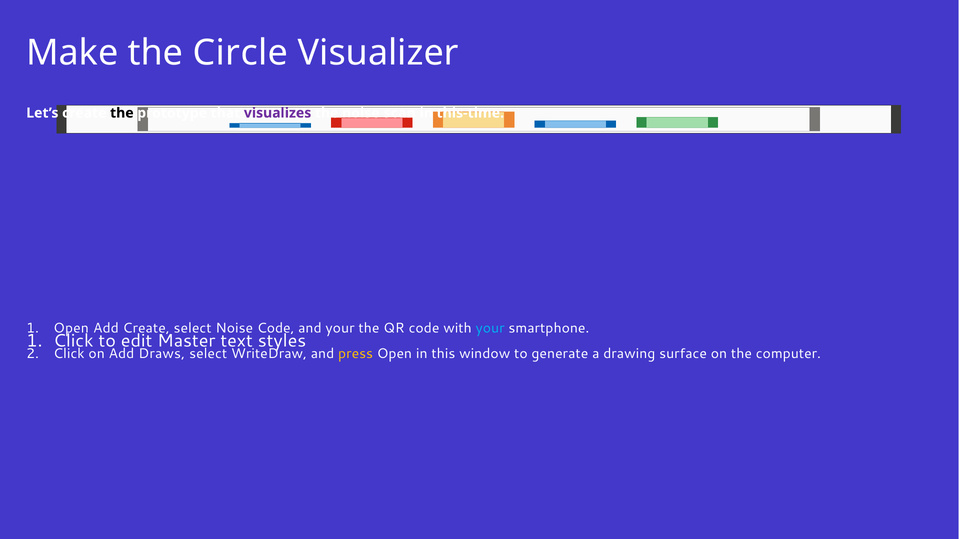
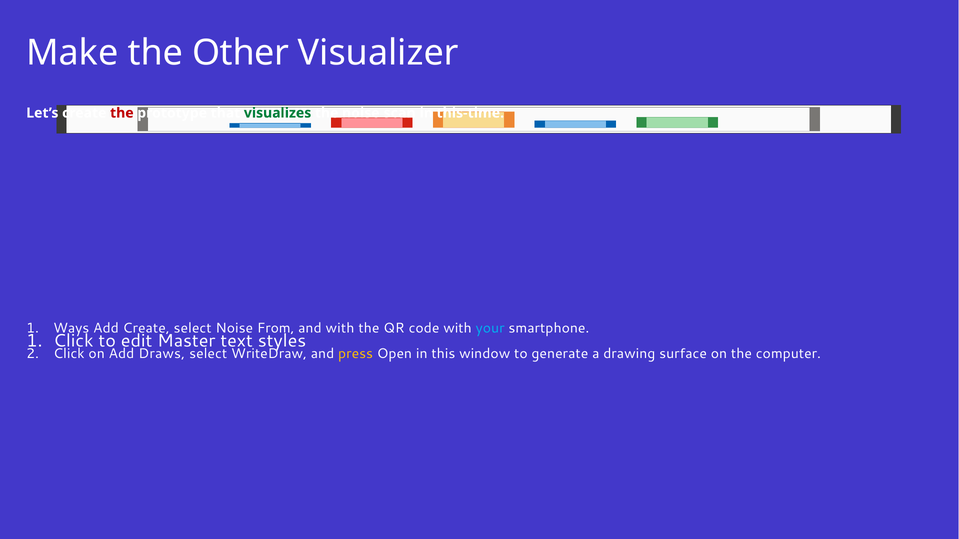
Circle: Circle -> Other
the at (122, 113) colour: black -> red
visualizes colour: purple -> green
Open at (71, 329): Open -> Ways
Noise Code: Code -> From
and your: your -> with
